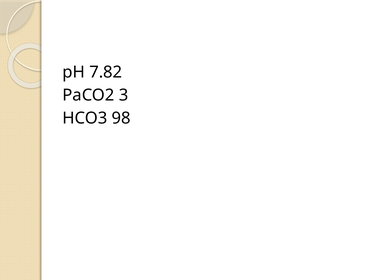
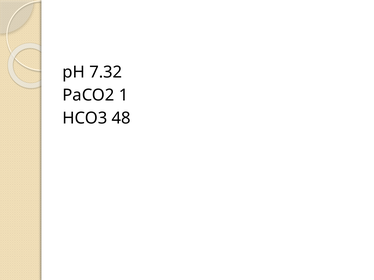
7.82: 7.82 -> 7.32
3: 3 -> 1
98: 98 -> 48
